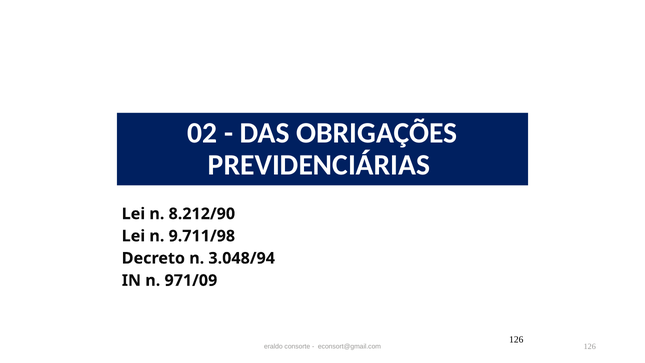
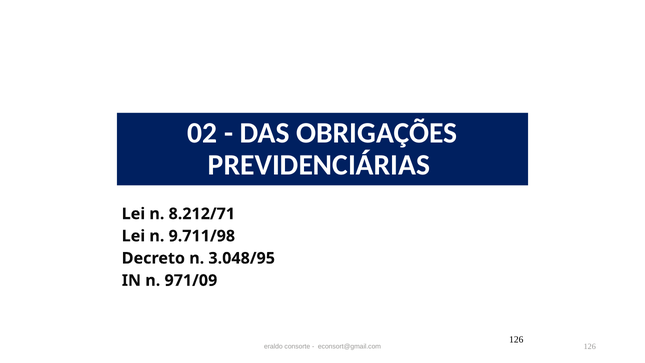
8.212/90: 8.212/90 -> 8.212/71
3.048/94: 3.048/94 -> 3.048/95
